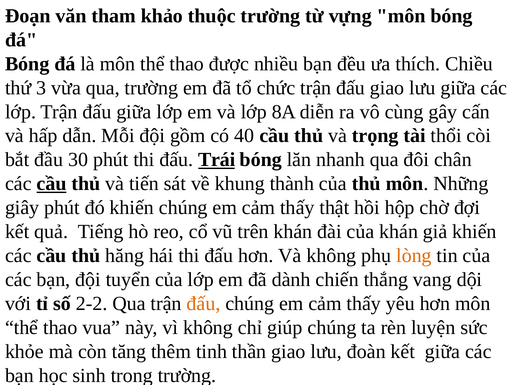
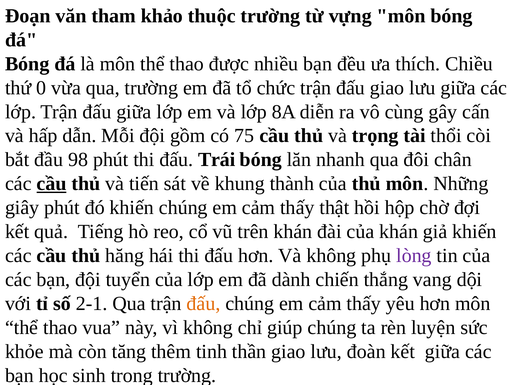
3: 3 -> 0
40: 40 -> 75
30: 30 -> 98
Trái underline: present -> none
lòng colour: orange -> purple
2-2: 2-2 -> 2-1
